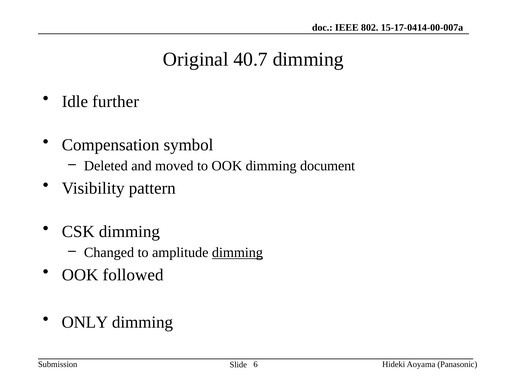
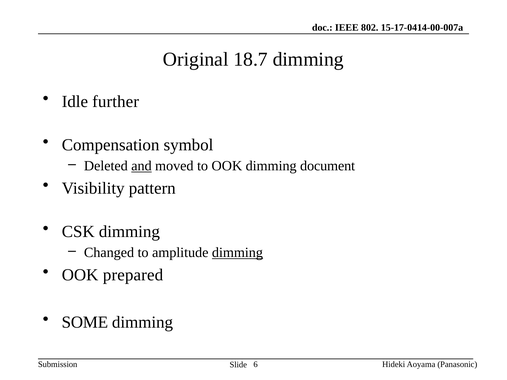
40.7: 40.7 -> 18.7
and underline: none -> present
followed: followed -> prepared
ONLY: ONLY -> SOME
